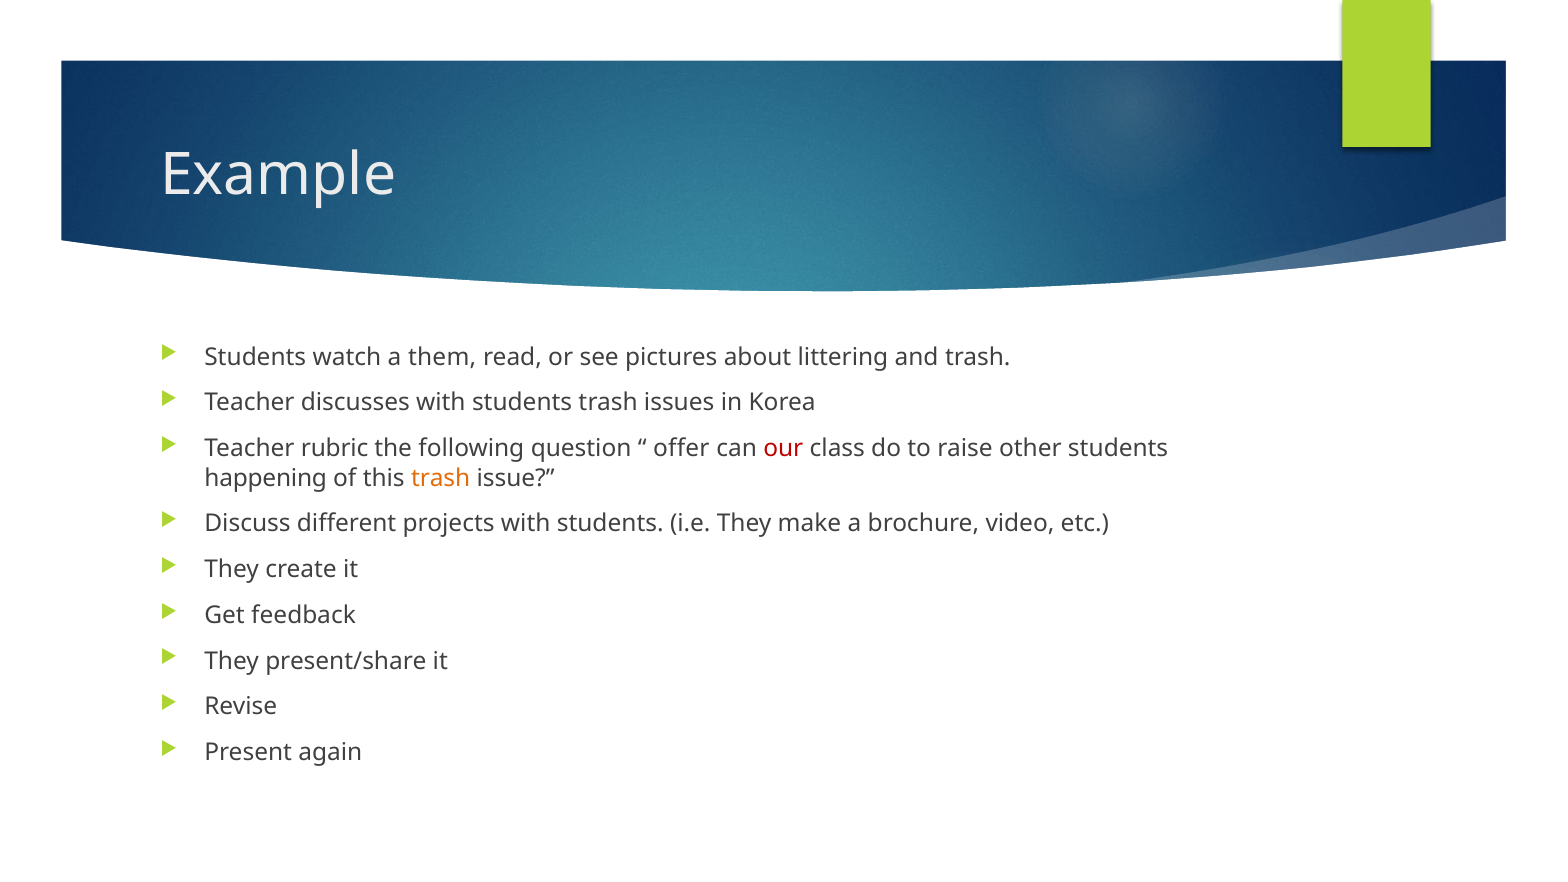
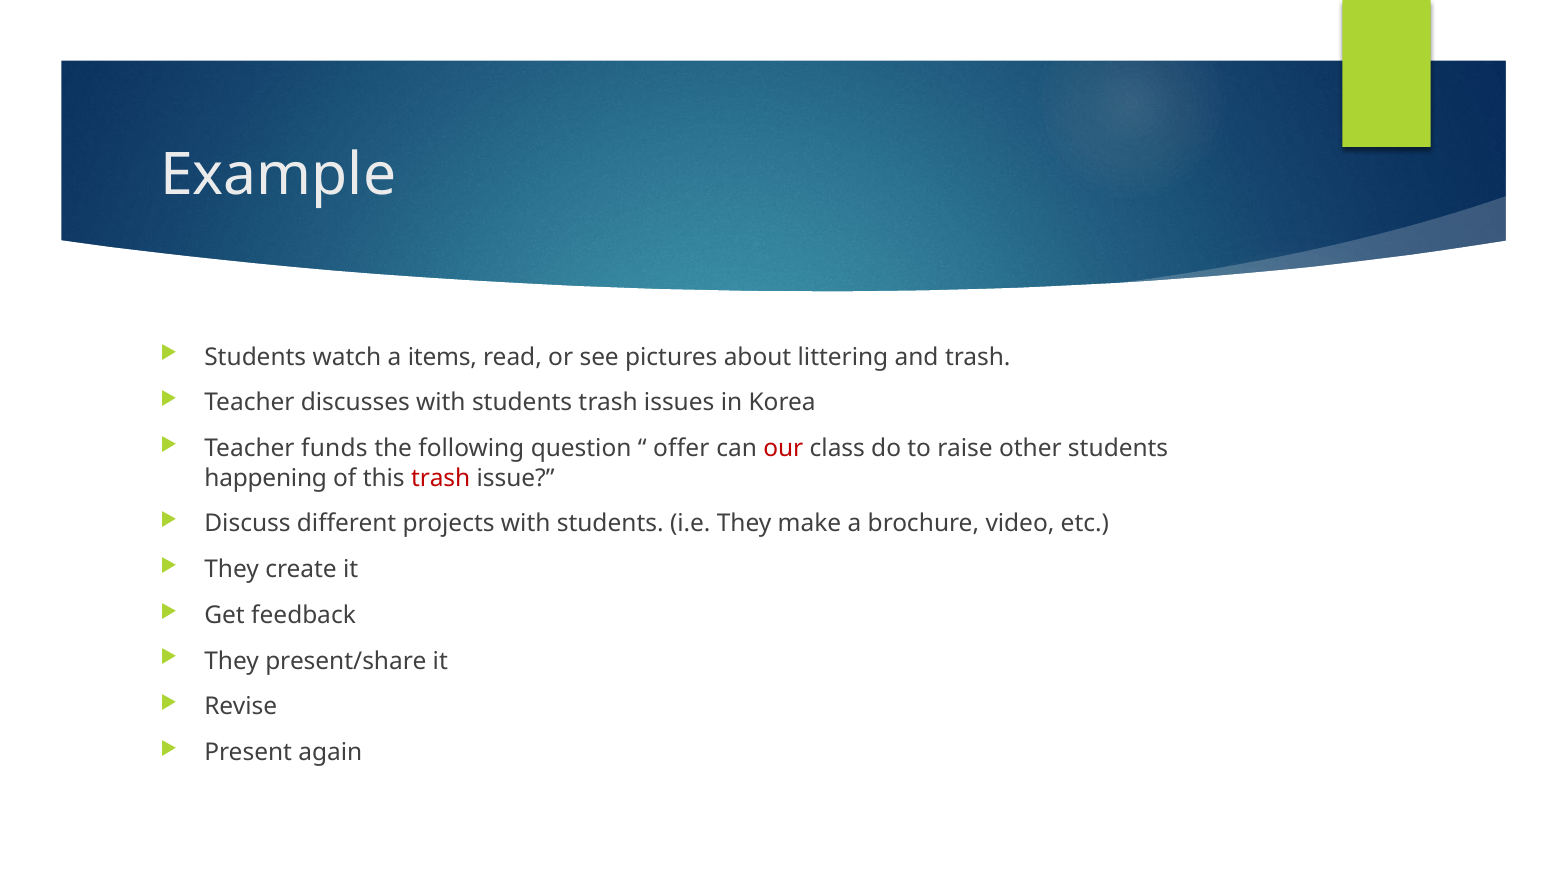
them: them -> items
rubric: rubric -> funds
trash at (441, 478) colour: orange -> red
